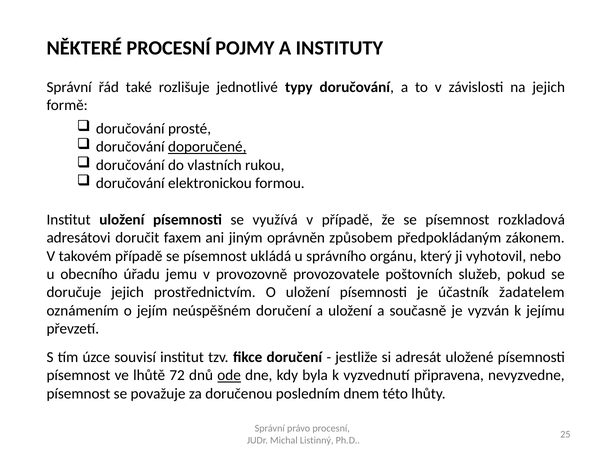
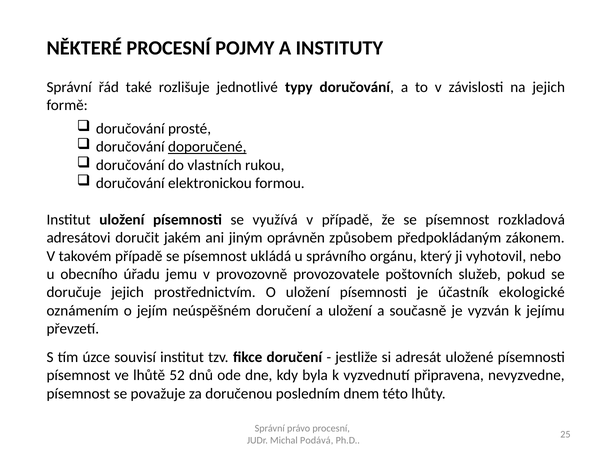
faxem: faxem -> jakém
žadatelem: žadatelem -> ekologické
72: 72 -> 52
ode underline: present -> none
Listinný: Listinný -> Podává
